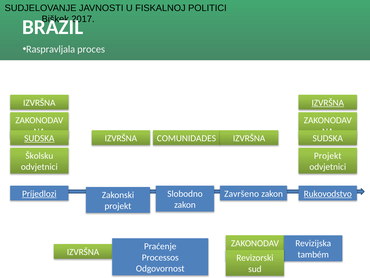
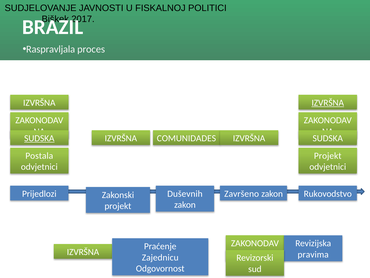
Školsku: Školsku -> Postala
Prijedlozi underline: present -> none
Slobodno: Slobodno -> Duševnih
Rukovodstvo underline: present -> none
também: também -> pravima
Processos: Processos -> Zajednicu
